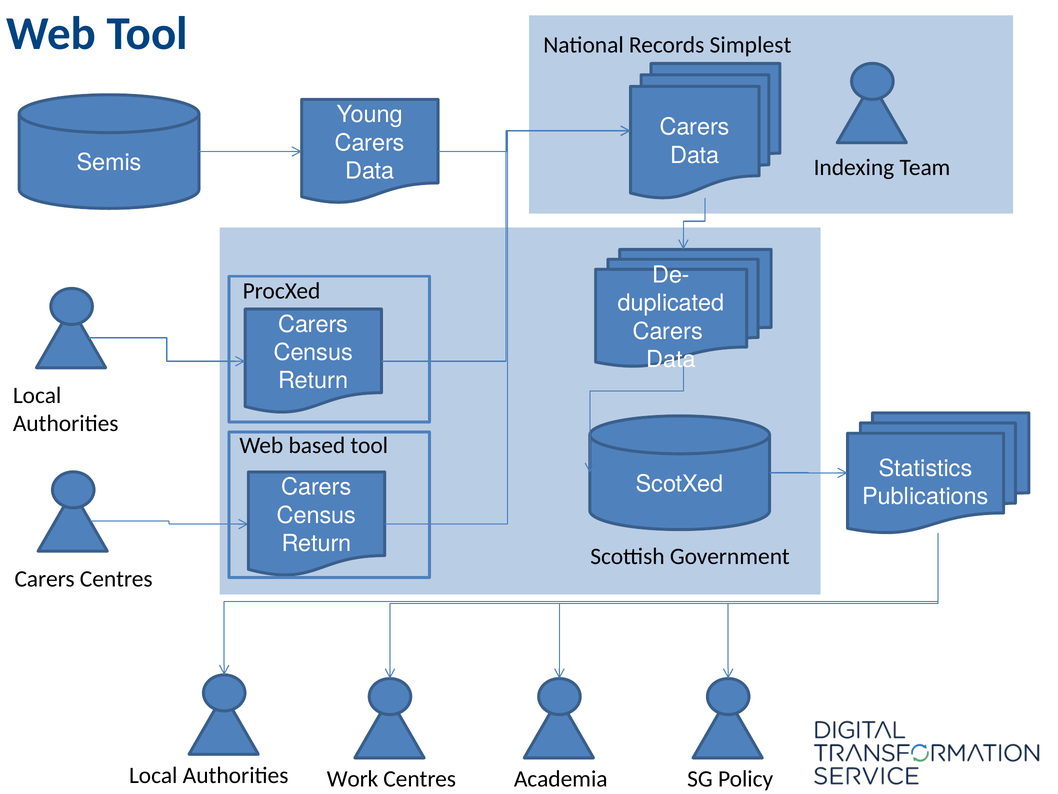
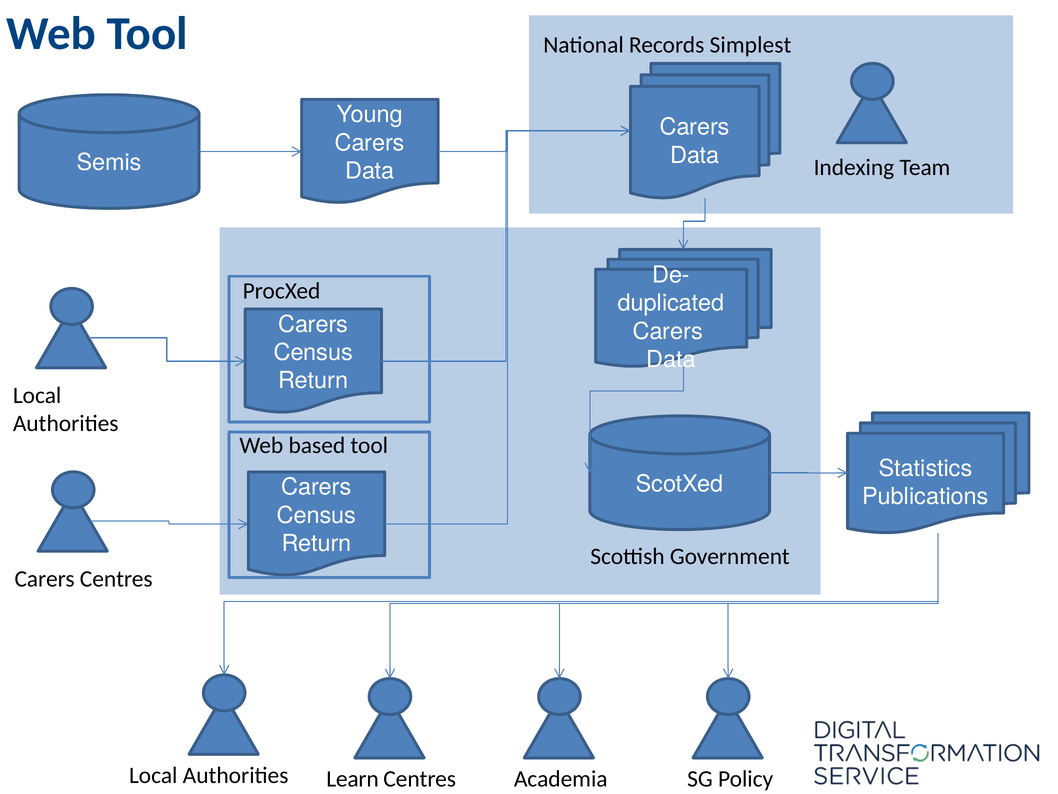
Work: Work -> Learn
